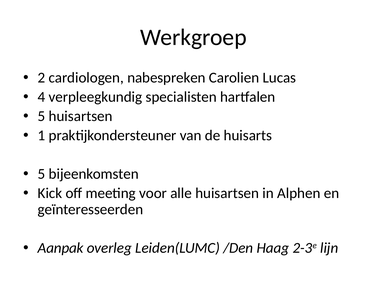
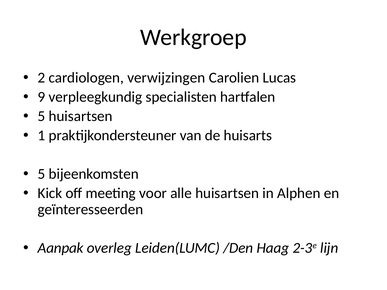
nabespreken: nabespreken -> verwijzingen
4: 4 -> 9
